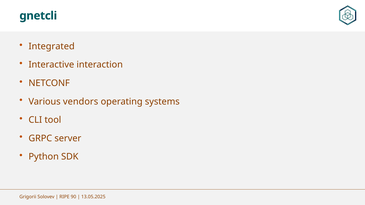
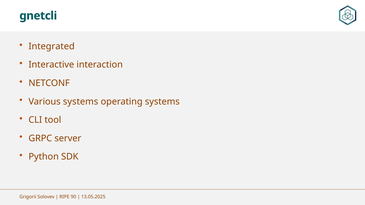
Various vendors: vendors -> systems
